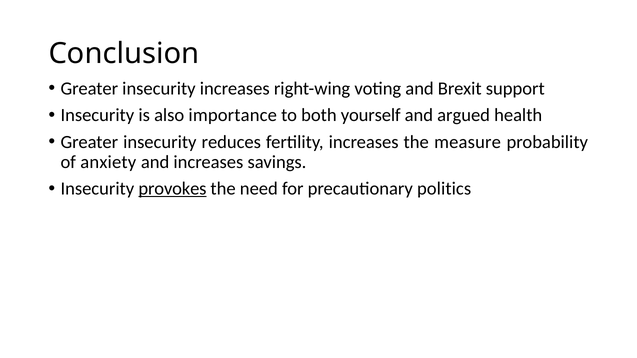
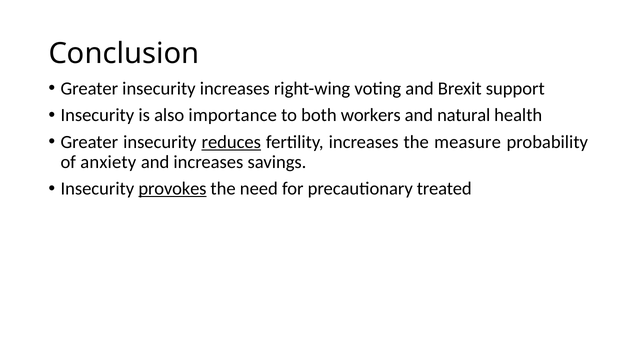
yourself: yourself -> workers
argued: argued -> natural
reduces underline: none -> present
politics: politics -> treated
